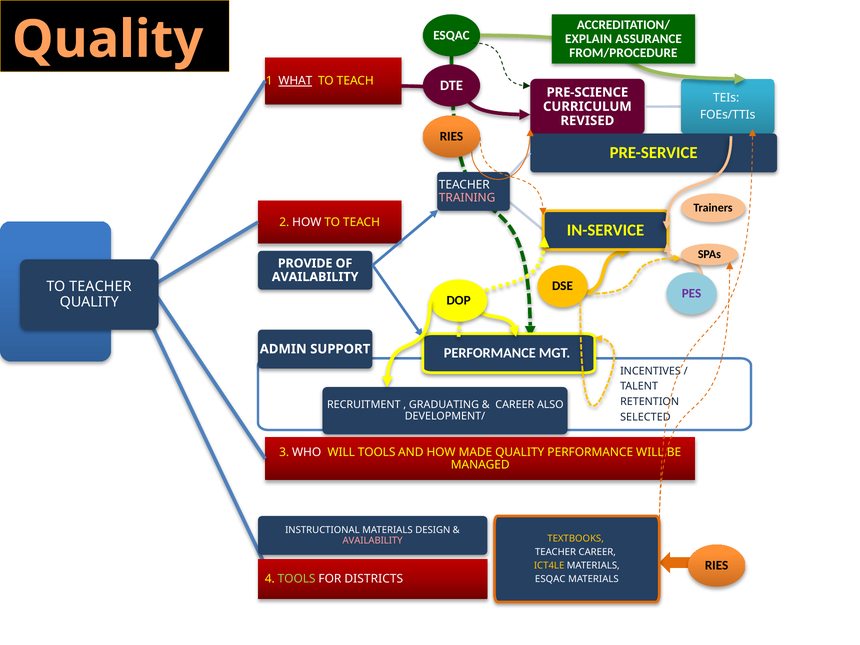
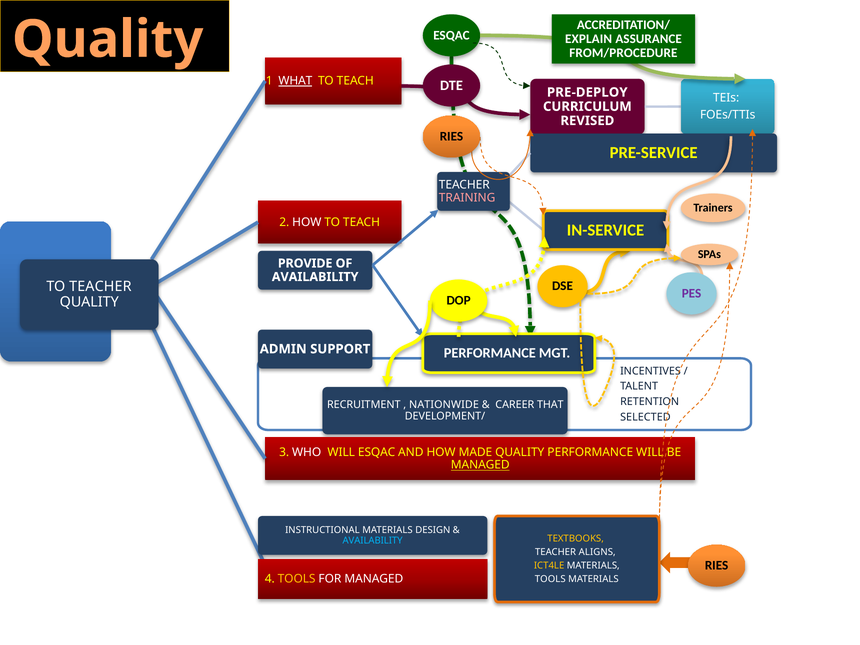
PRE-SCIENCE: PRE-SCIENCE -> PRE-DEPLOY
GRADUATING: GRADUATING -> NATIONWIDE
ALSO: ALSO -> THAT
WILL TOOLS: TOOLS -> ESQAC
MANAGED at (480, 465) underline: none -> present
AVAILABILITY at (373, 540) colour: pink -> light blue
TEACHER CAREER: CAREER -> ALIGNS
TOOLS at (297, 579) colour: light green -> yellow
FOR DISTRICTS: DISTRICTS -> MANAGED
ESQAC at (550, 579): ESQAC -> TOOLS
